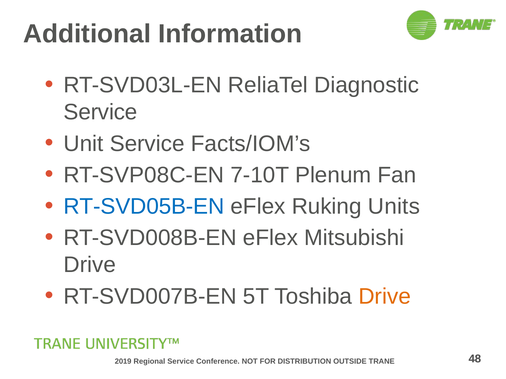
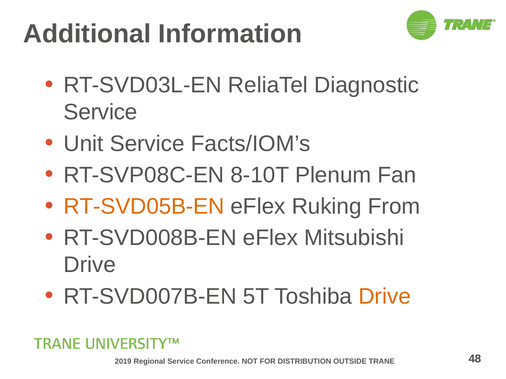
7-10T: 7-10T -> 8-10T
RT-SVD05B-EN colour: blue -> orange
Units: Units -> From
